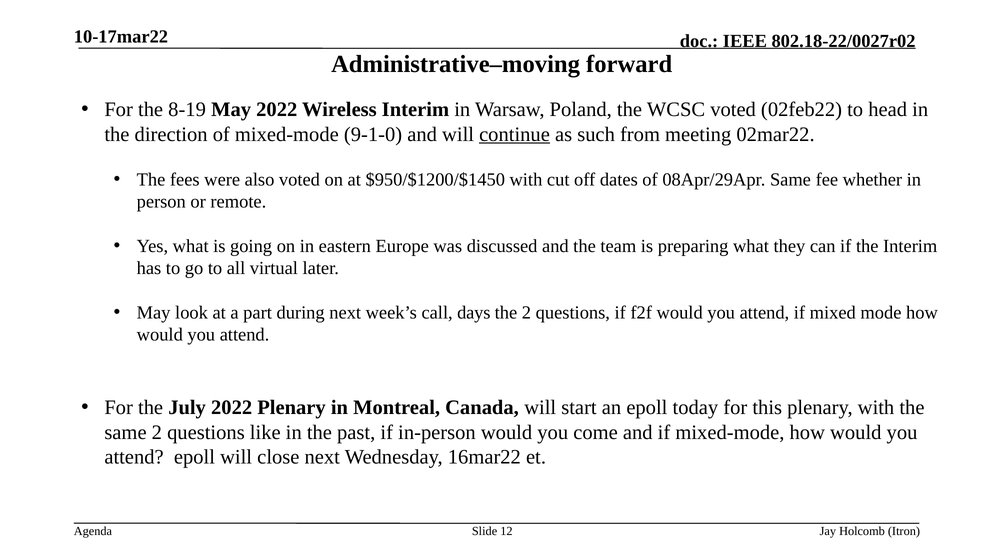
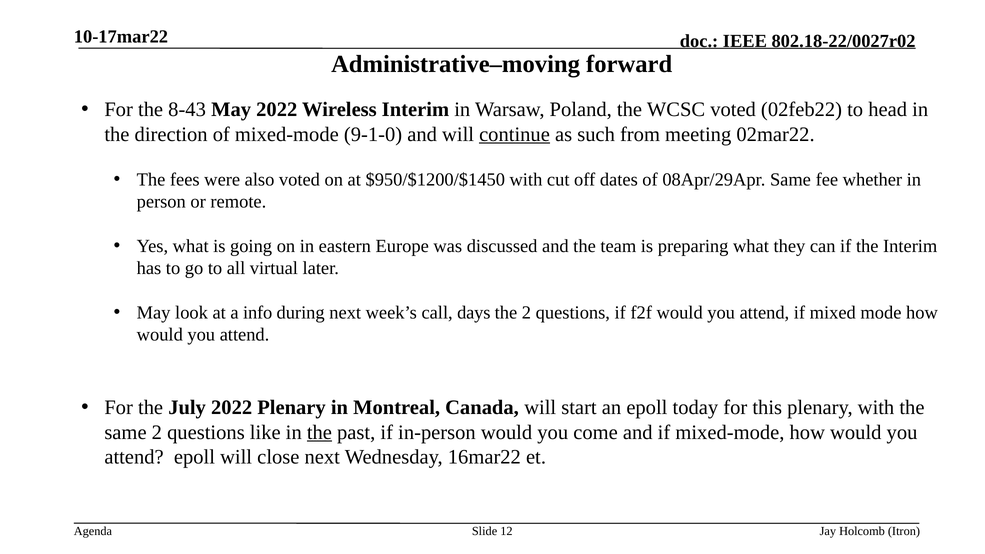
8-19: 8-19 -> 8-43
part: part -> info
the at (319, 432) underline: none -> present
